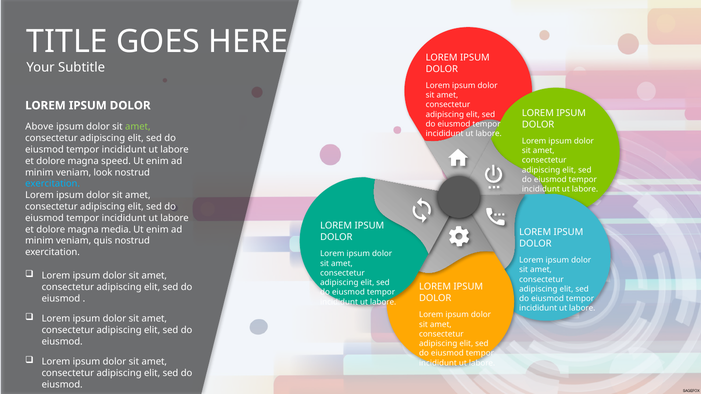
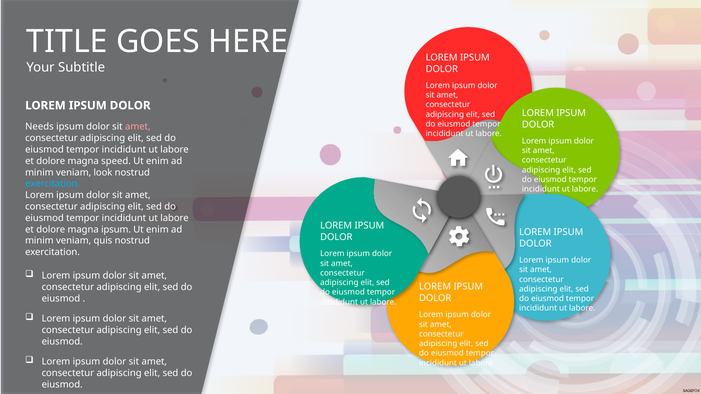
Above: Above -> Needs
amet at (138, 127) colour: light green -> pink
magna media: media -> ipsum
